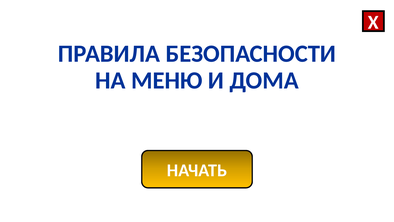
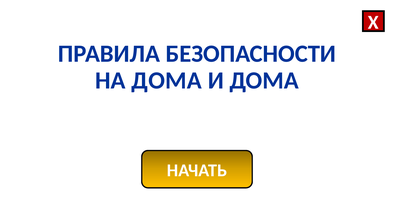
НА МЕНЮ: МЕНЮ -> ДОМА
